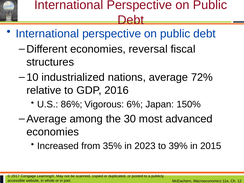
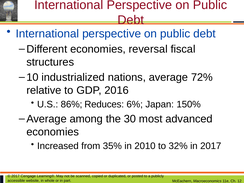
Vigorous: Vigorous -> Reduces
2023: 2023 -> 2010
39%: 39% -> 32%
in 2015: 2015 -> 2017
